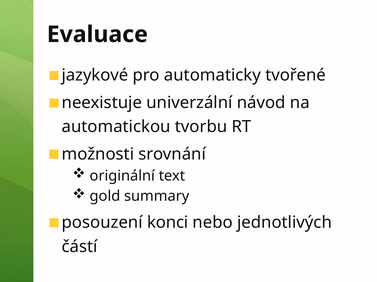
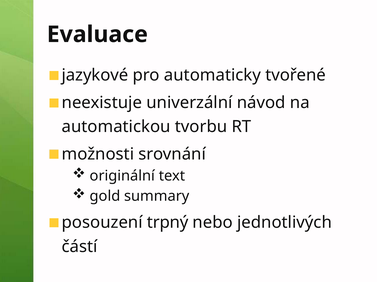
konci: konci -> trpný
